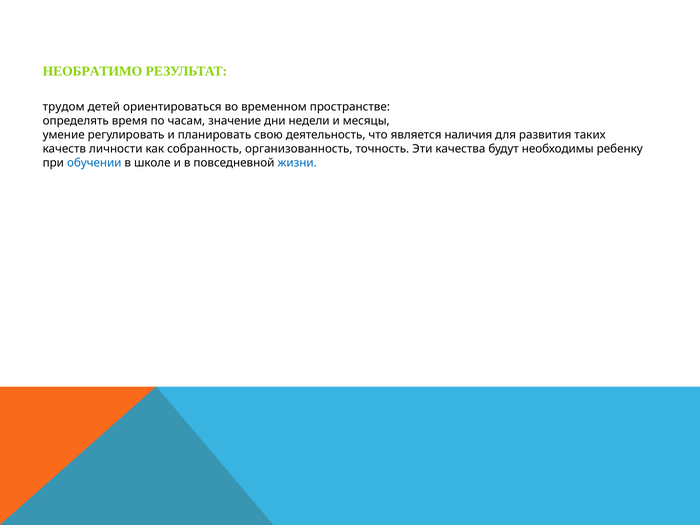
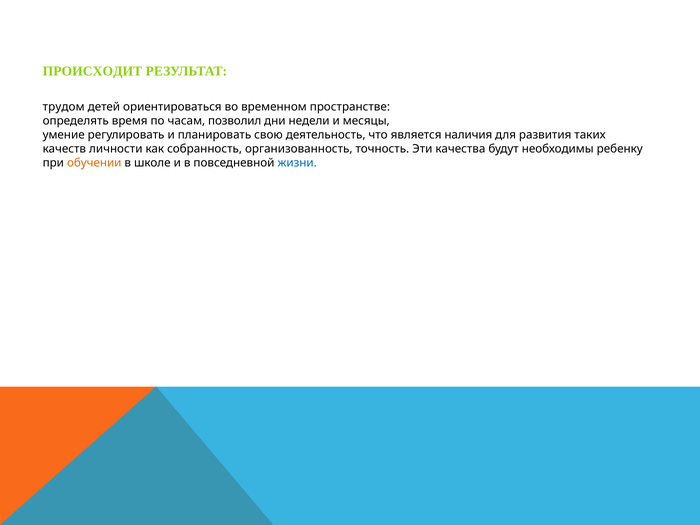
НЕОБРАТИМО: НЕОБРАТИМО -> ПРОИСХОДИТ
значение: значение -> позволил
обучении colour: blue -> orange
